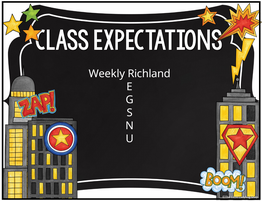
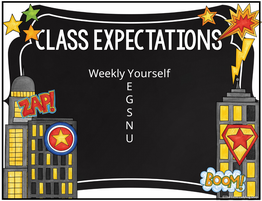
Richland: Richland -> Yourself
